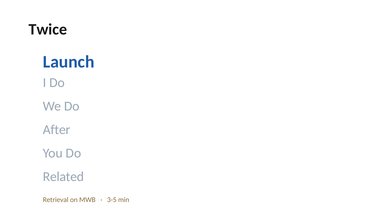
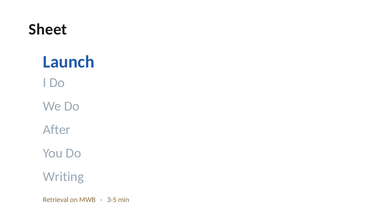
Twice: Twice -> Sheet
Related: Related -> Writing
